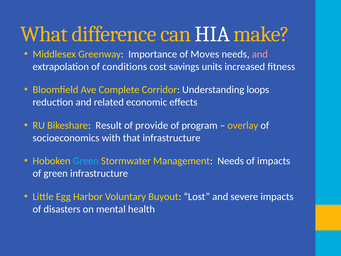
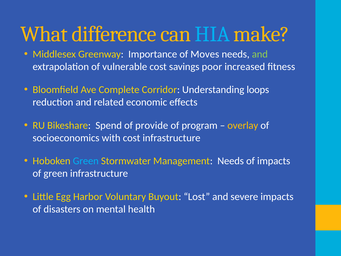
HIA colour: white -> light blue
and at (260, 54) colour: pink -> light green
conditions: conditions -> vulnerable
units: units -> poor
Result: Result -> Spend
with that: that -> cost
